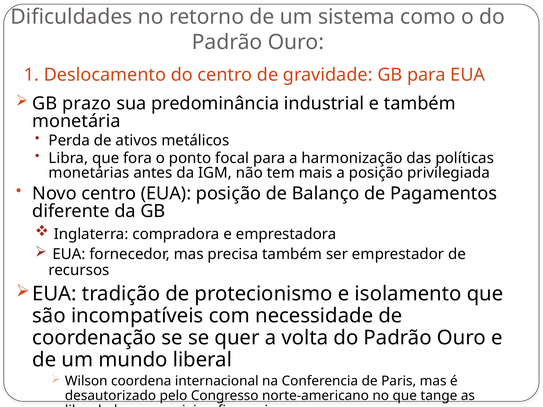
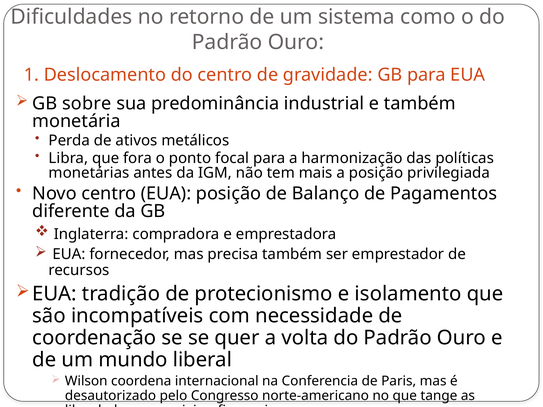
prazo: prazo -> sobre
